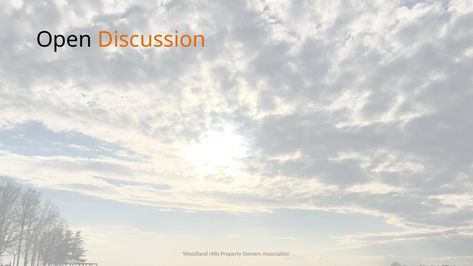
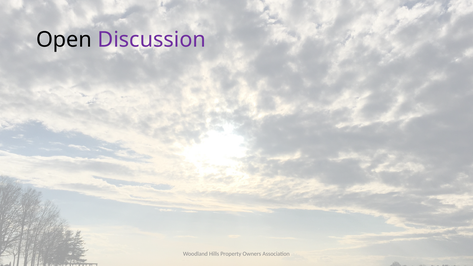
Discussion colour: orange -> purple
